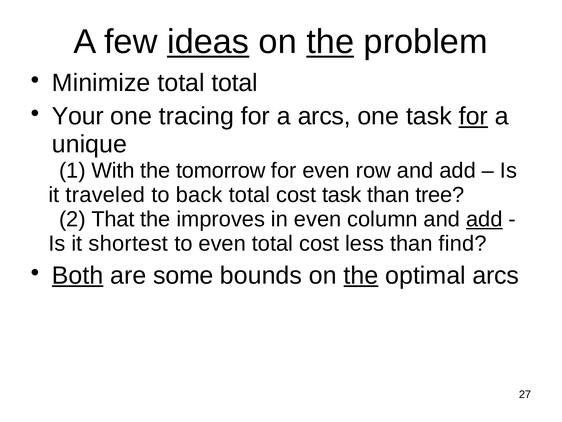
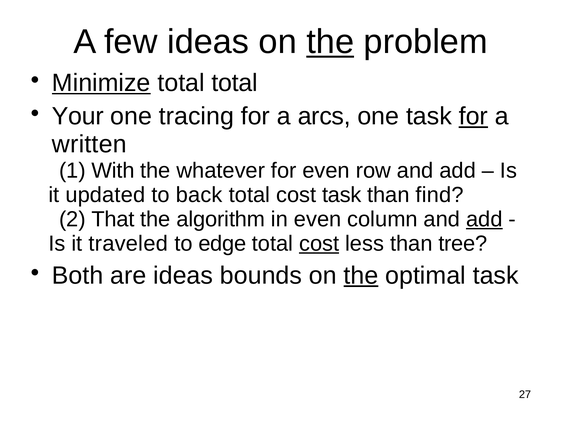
ideas at (208, 42) underline: present -> none
Minimize underline: none -> present
unique: unique -> written
tomorrow: tomorrow -> whatever
traveled: traveled -> updated
tree: tree -> find
improves: improves -> algorithm
shortest: shortest -> traveled
to even: even -> edge
cost at (319, 243) underline: none -> present
find: find -> tree
Both underline: present -> none
are some: some -> ideas
optimal arcs: arcs -> task
